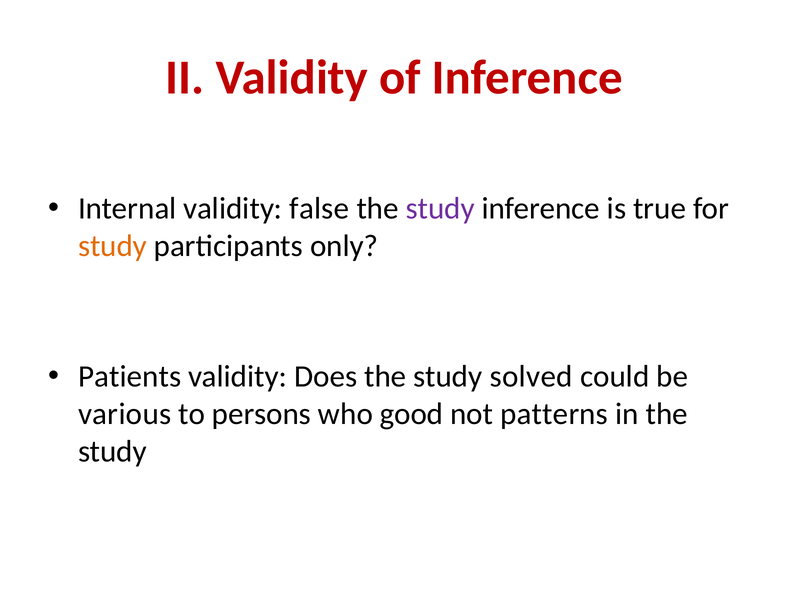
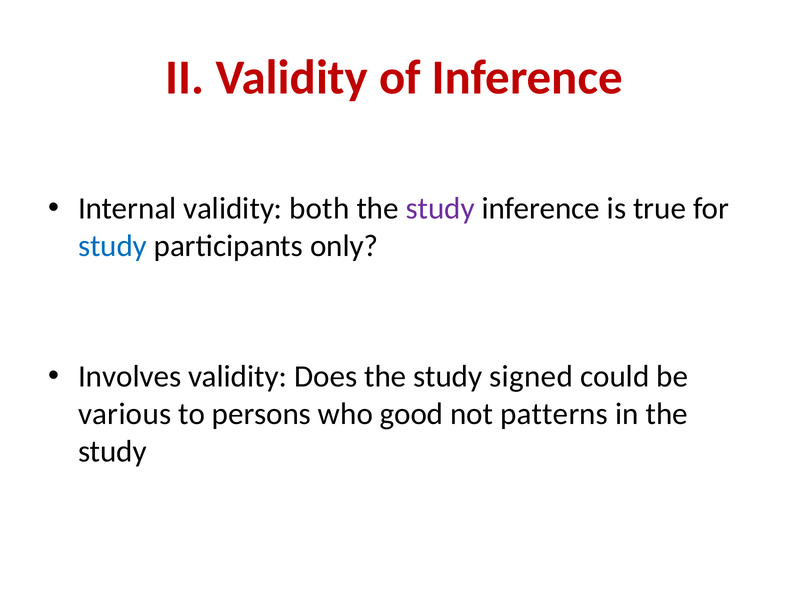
false: false -> both
study at (112, 246) colour: orange -> blue
Patients: Patients -> Involves
solved: solved -> signed
